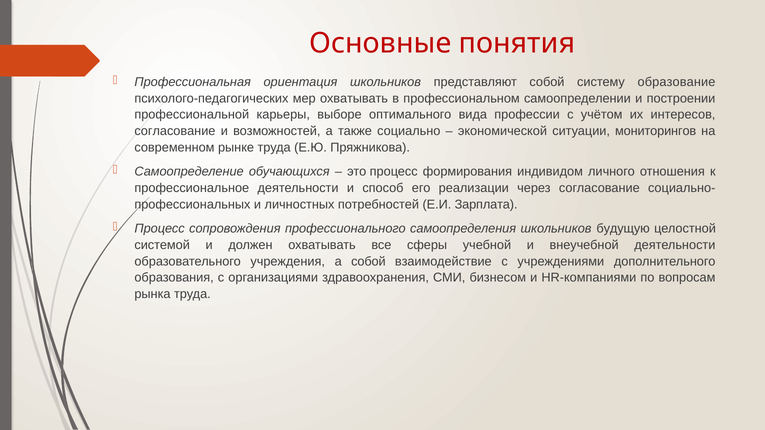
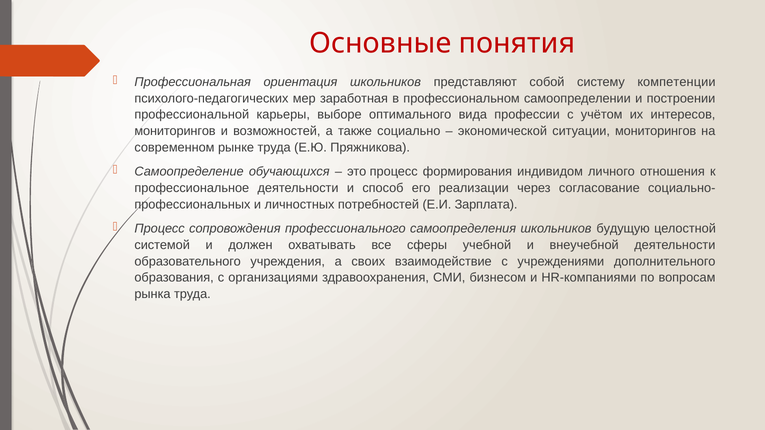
образование: образование -> компетенции
мер охватывать: охватывать -> заработная
согласование at (175, 131): согласование -> мониторингов
а собой: собой -> своих
